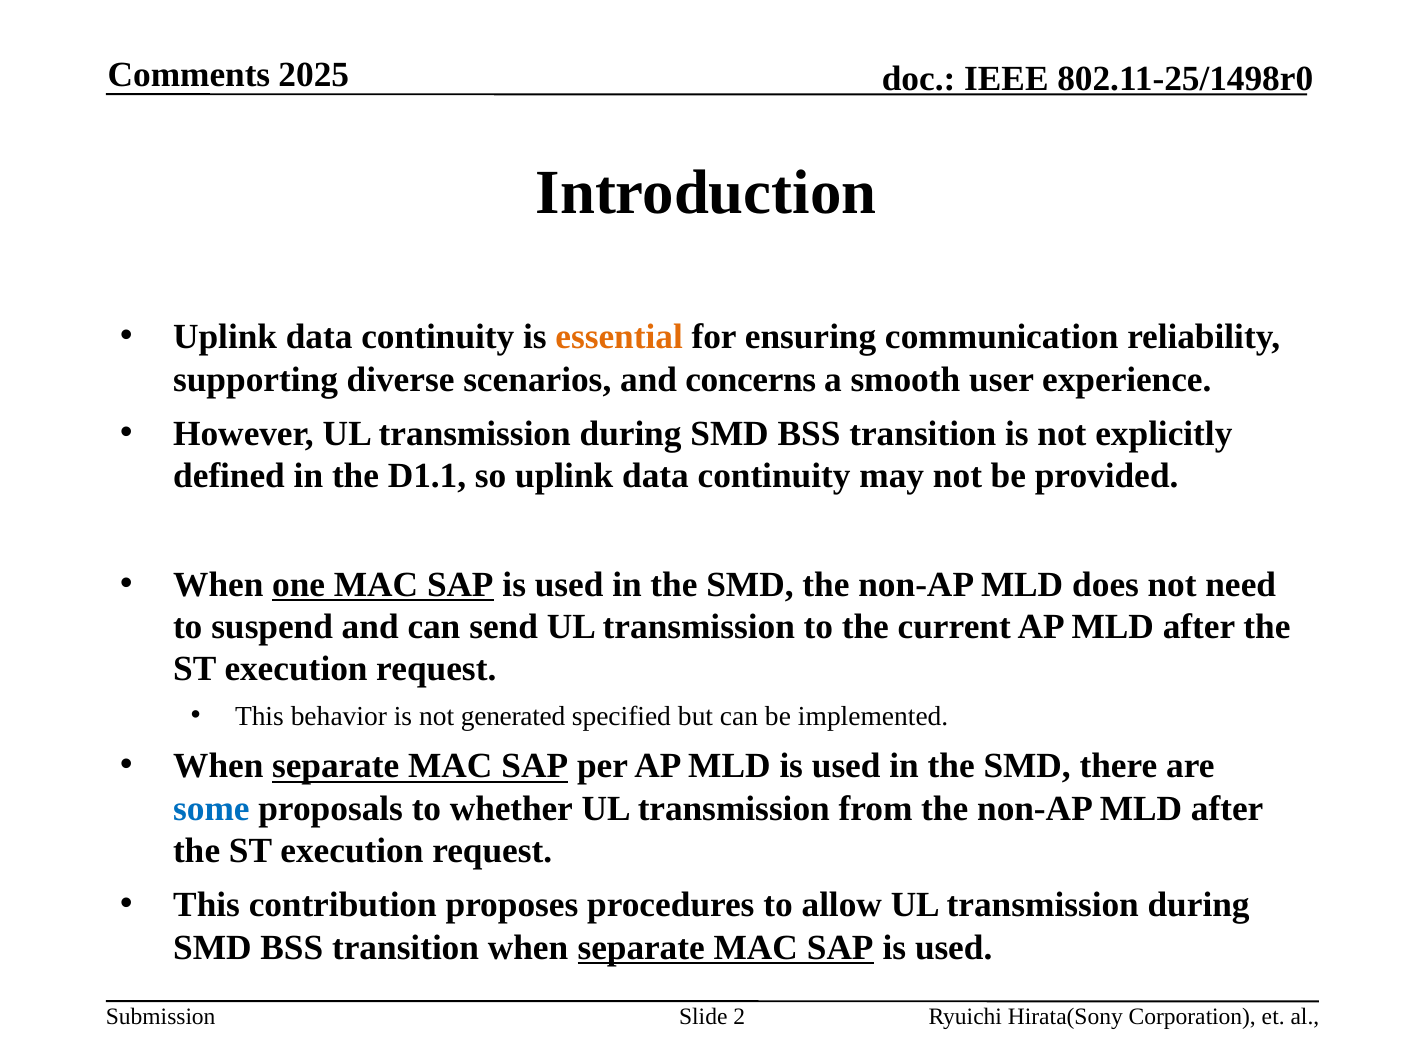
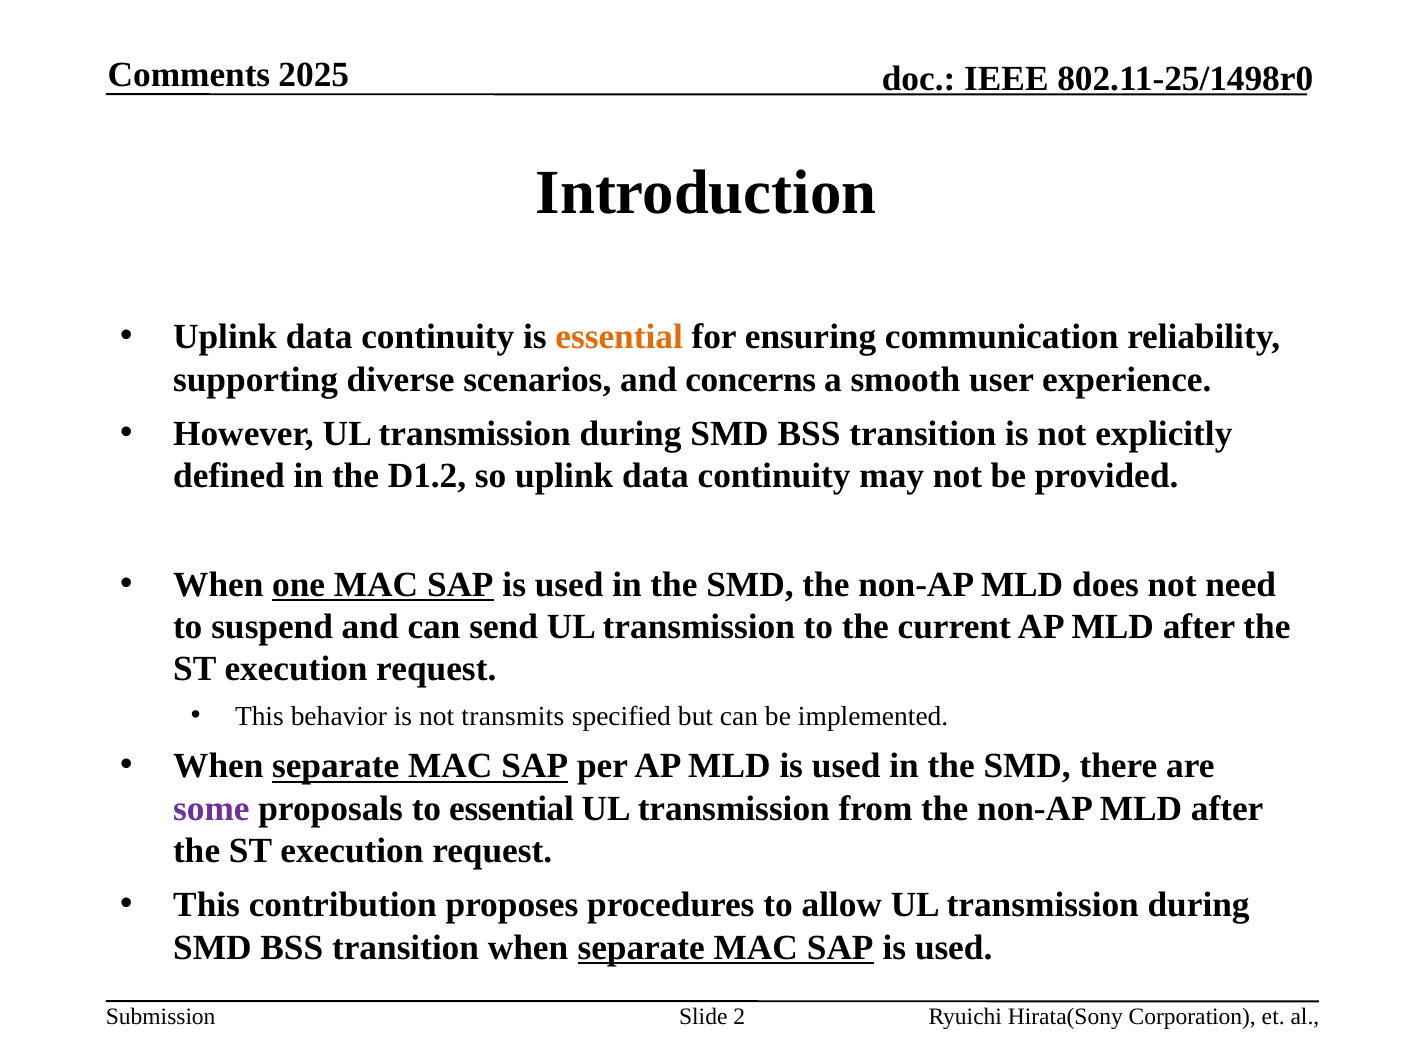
D1.1: D1.1 -> D1.2
generated: generated -> transmits
some colour: blue -> purple
to whether: whether -> essential
